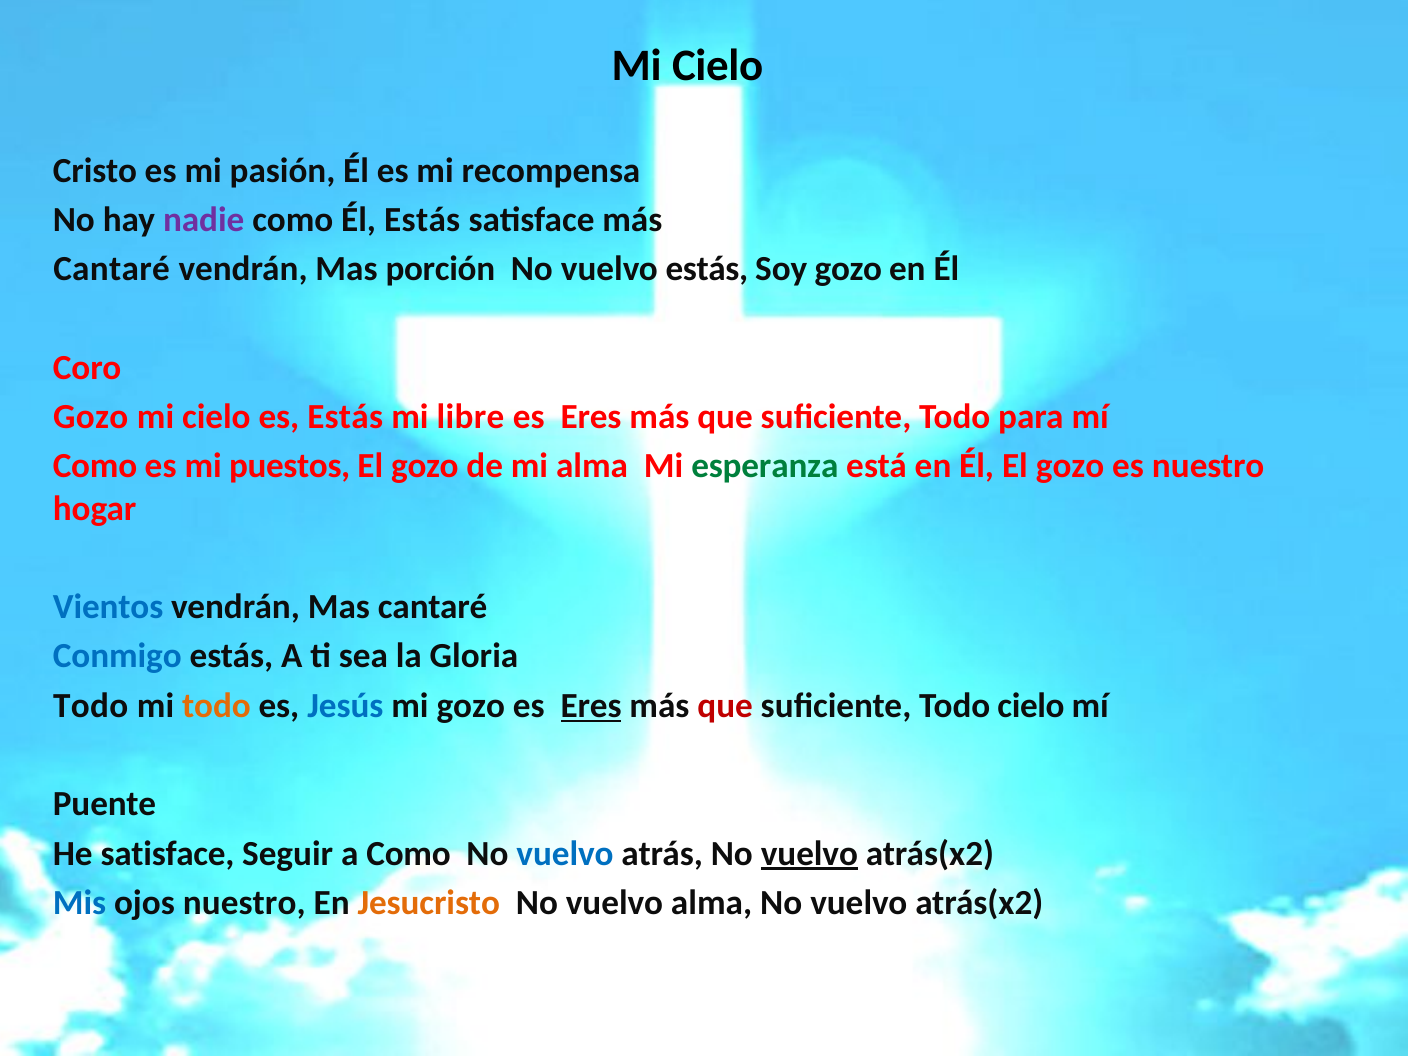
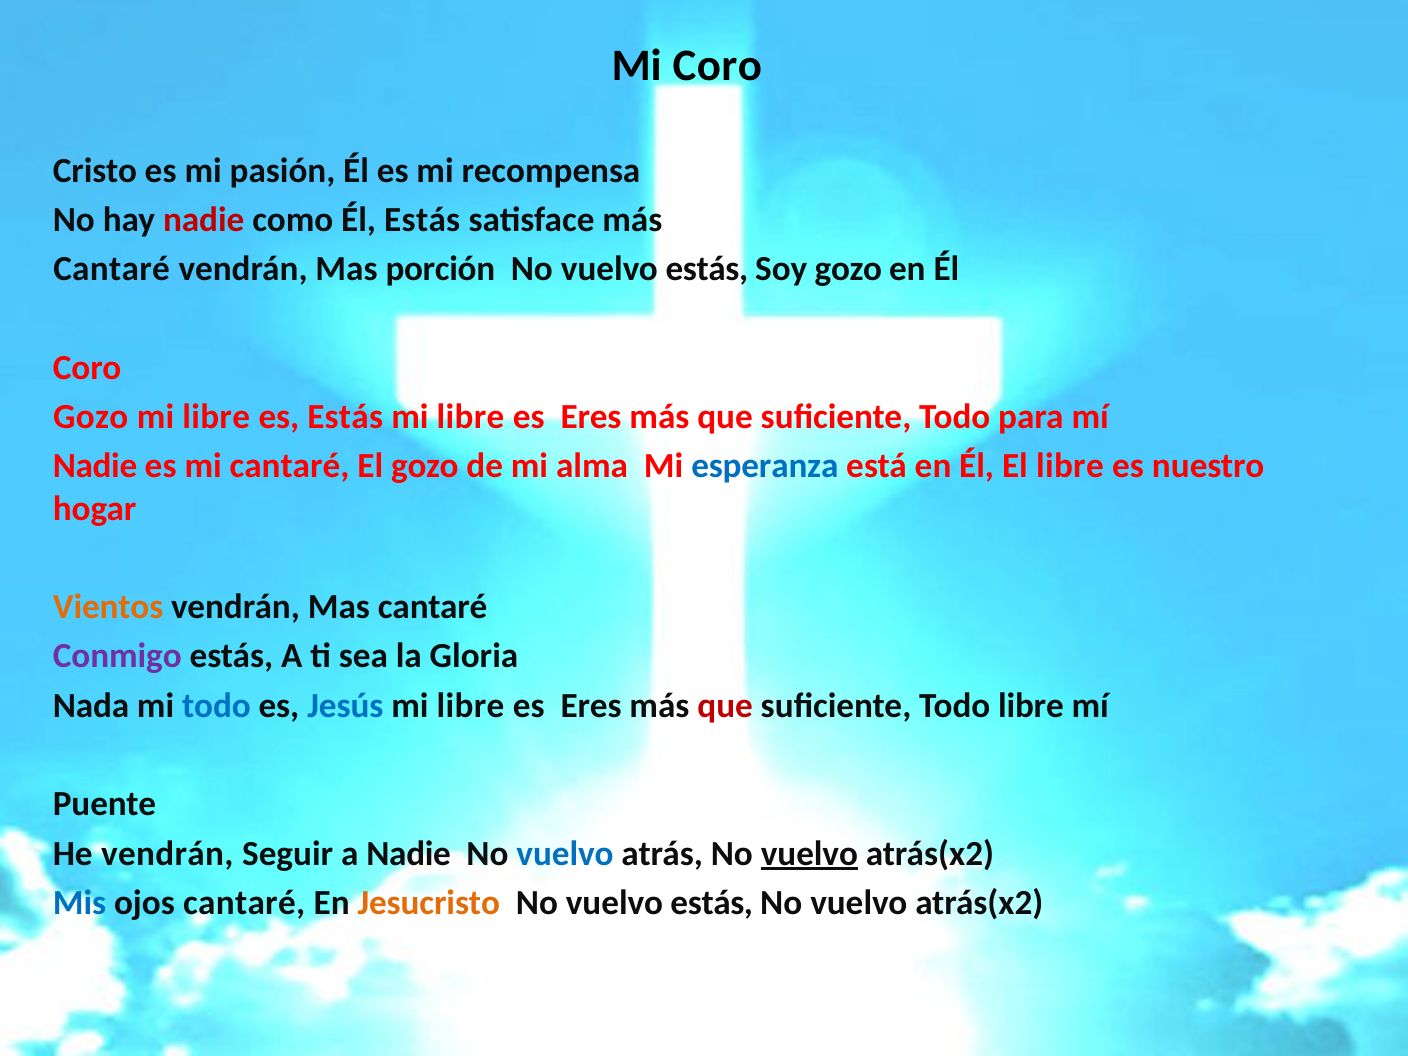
Cielo at (718, 66): Cielo -> Coro
nadie at (204, 220) colour: purple -> red
cielo at (216, 417): cielo -> libre
Como at (95, 466): Como -> Nadie
mi puestos: puestos -> cantaré
esperanza colour: green -> blue
Él El gozo: gozo -> libre
Vientos colour: blue -> orange
Conmigo colour: blue -> purple
Todo at (91, 706): Todo -> Nada
todo at (216, 706) colour: orange -> blue
gozo at (471, 706): gozo -> libre
Eres at (591, 706) underline: present -> none
Todo cielo: cielo -> libre
He satisface: satisface -> vendrán
a Como: Como -> Nadie
ojos nuestro: nuestro -> cantaré
alma at (712, 903): alma -> estás
